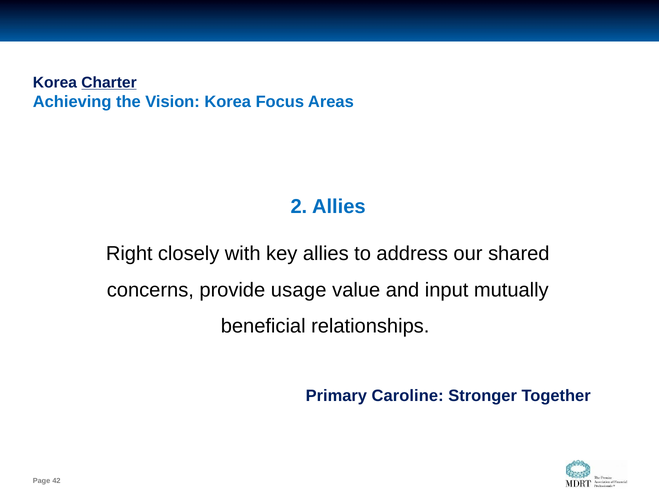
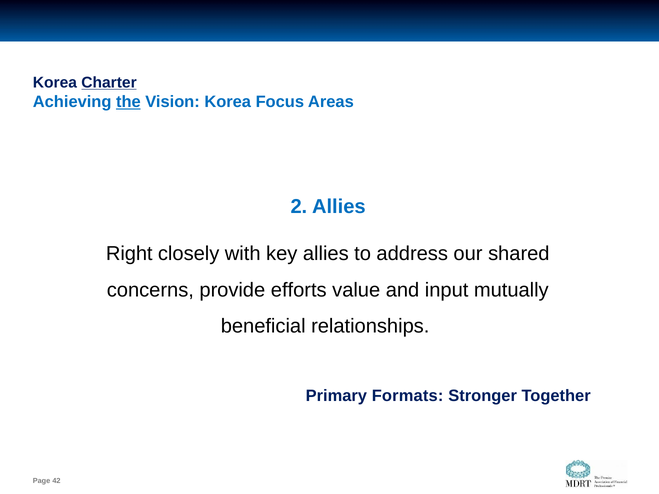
the underline: none -> present
usage: usage -> efforts
Caroline: Caroline -> Formats
